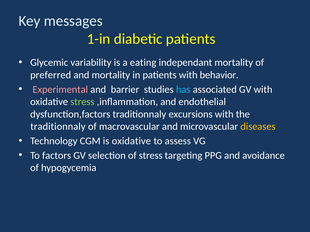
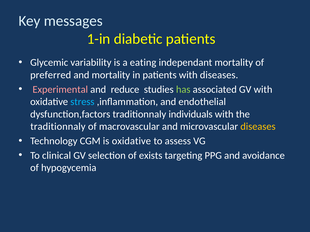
with behavior: behavior -> diseases
barrier: barrier -> reduce
has colour: light blue -> light green
stress at (82, 102) colour: light green -> light blue
excursions: excursions -> individuals
factors: factors -> clinical
of stress: stress -> exists
